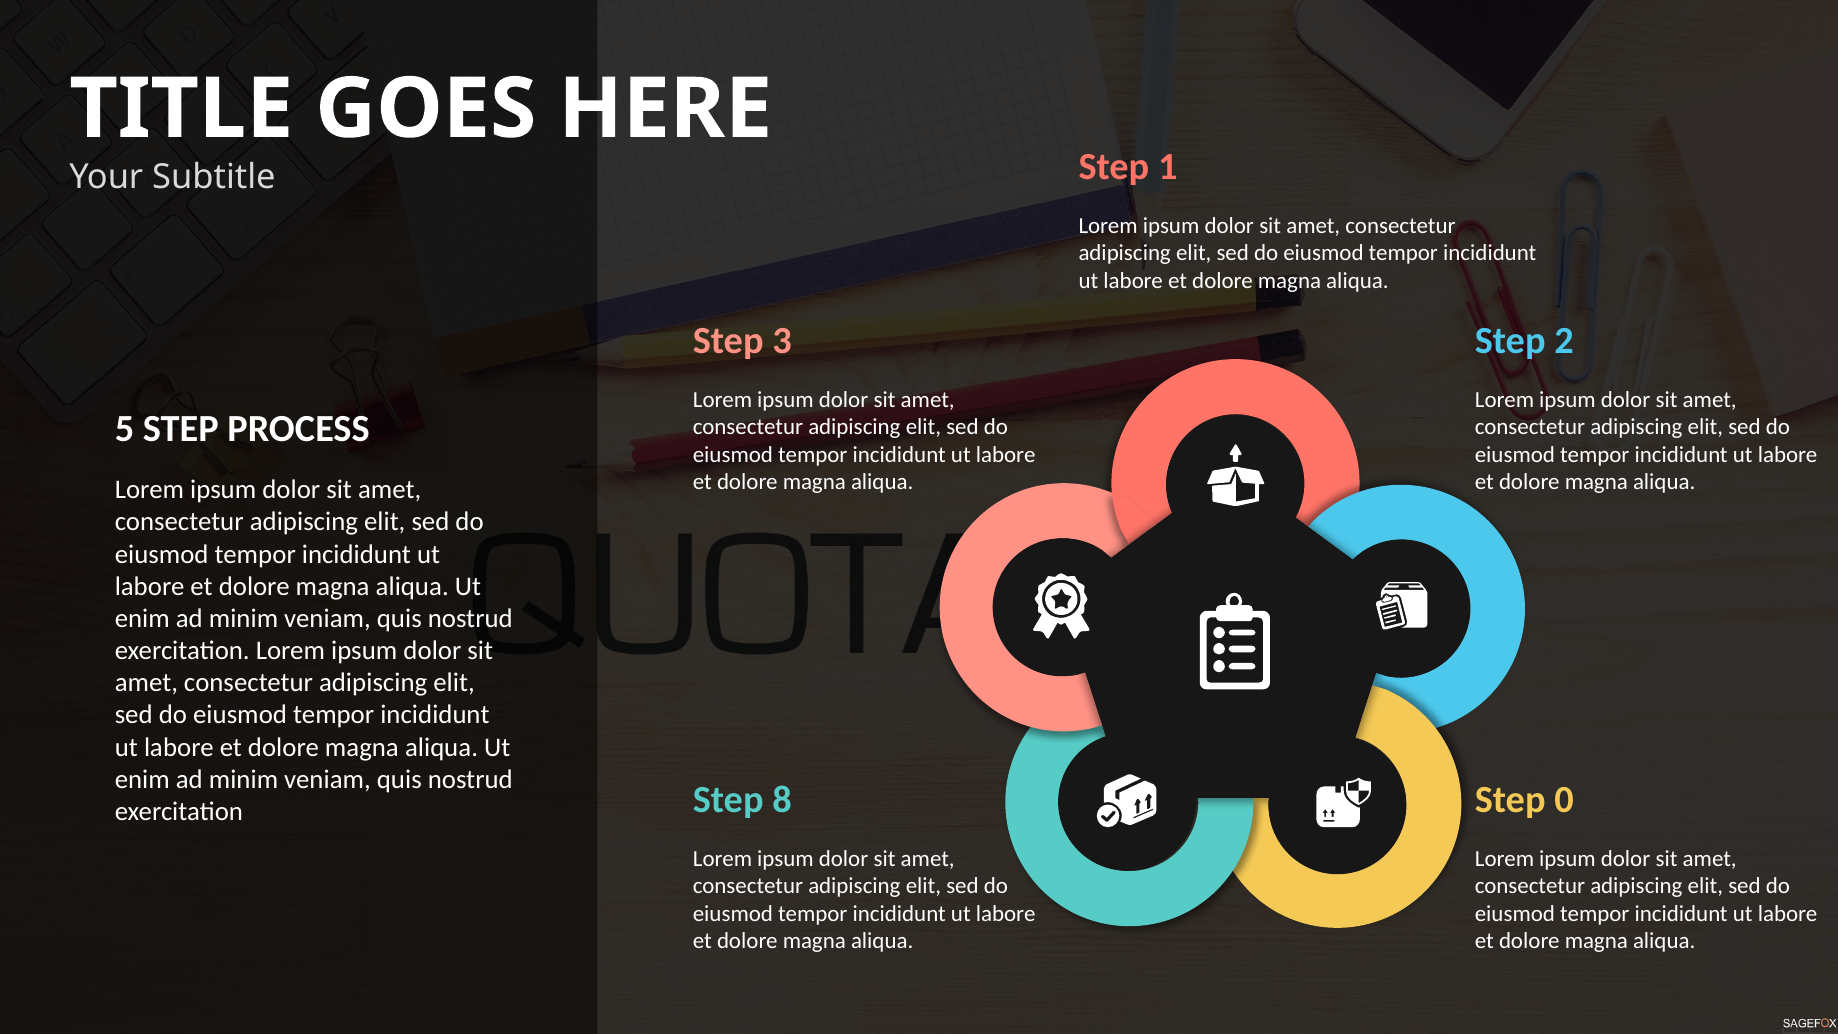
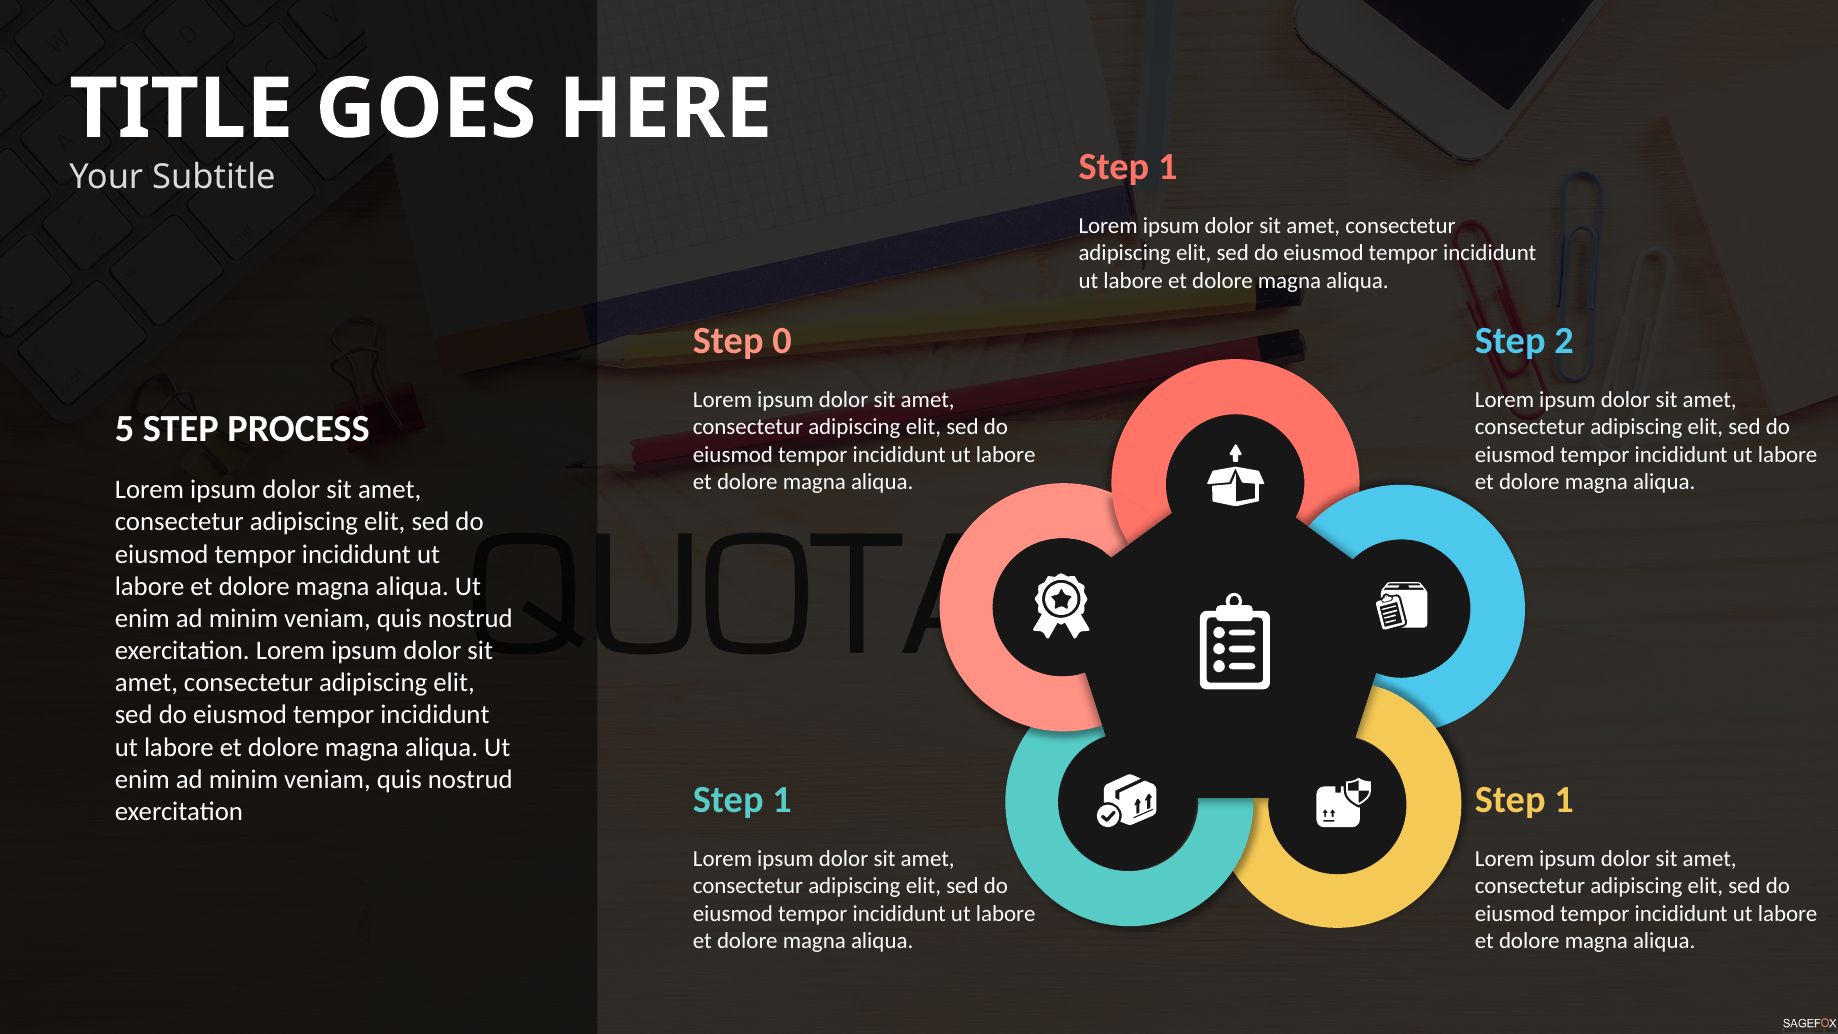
3: 3 -> 0
8 at (782, 800): 8 -> 1
0 at (1564, 800): 0 -> 1
